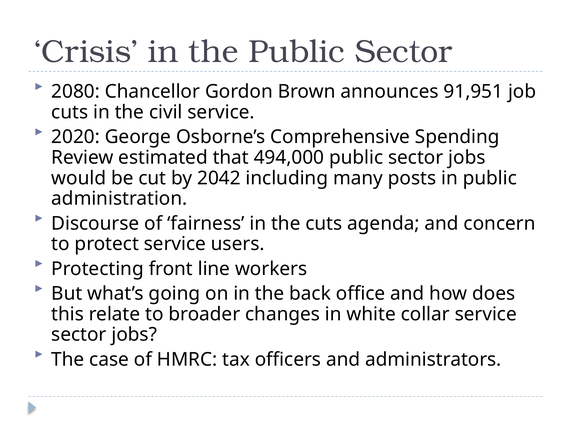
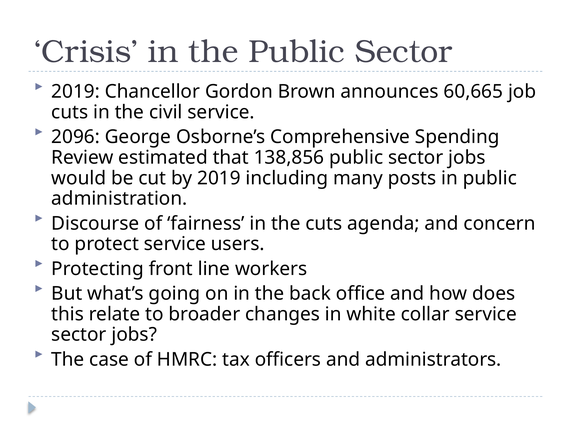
2080 at (76, 92): 2080 -> 2019
91,951: 91,951 -> 60,665
2020: 2020 -> 2096
494,000: 494,000 -> 138,856
by 2042: 2042 -> 2019
